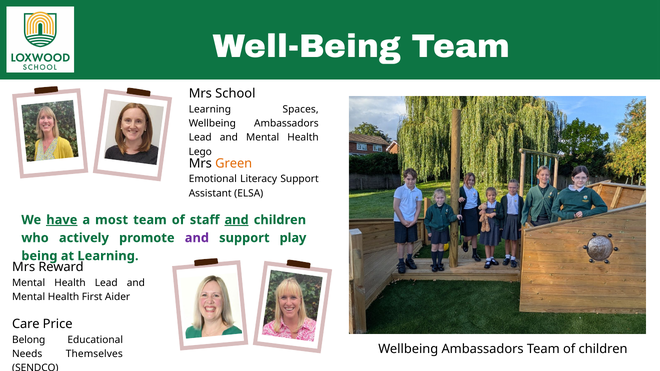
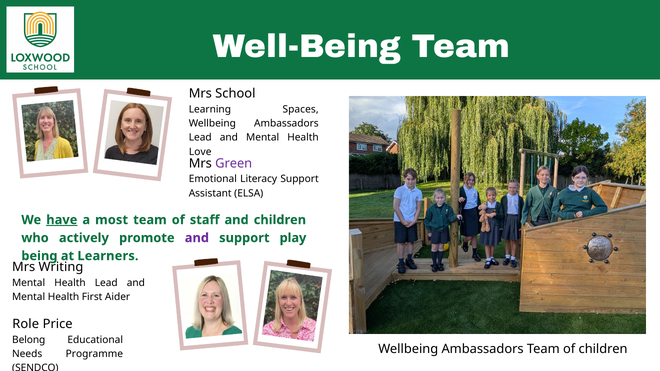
Lego: Lego -> Love
Green colour: orange -> purple
and at (237, 220) underline: present -> none
at Learning: Learning -> Learners
Reward: Reward -> Writing
Care: Care -> Role
Themselves: Themselves -> Programme
